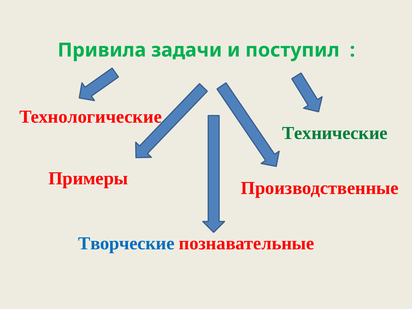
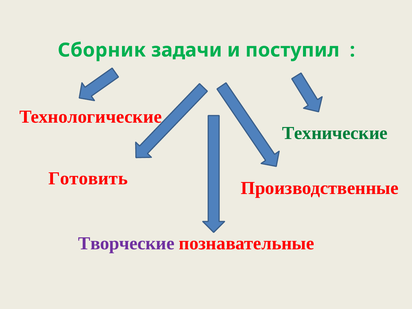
Привила: Привила -> Сборник
Примеры: Примеры -> Готовить
Творческие colour: blue -> purple
